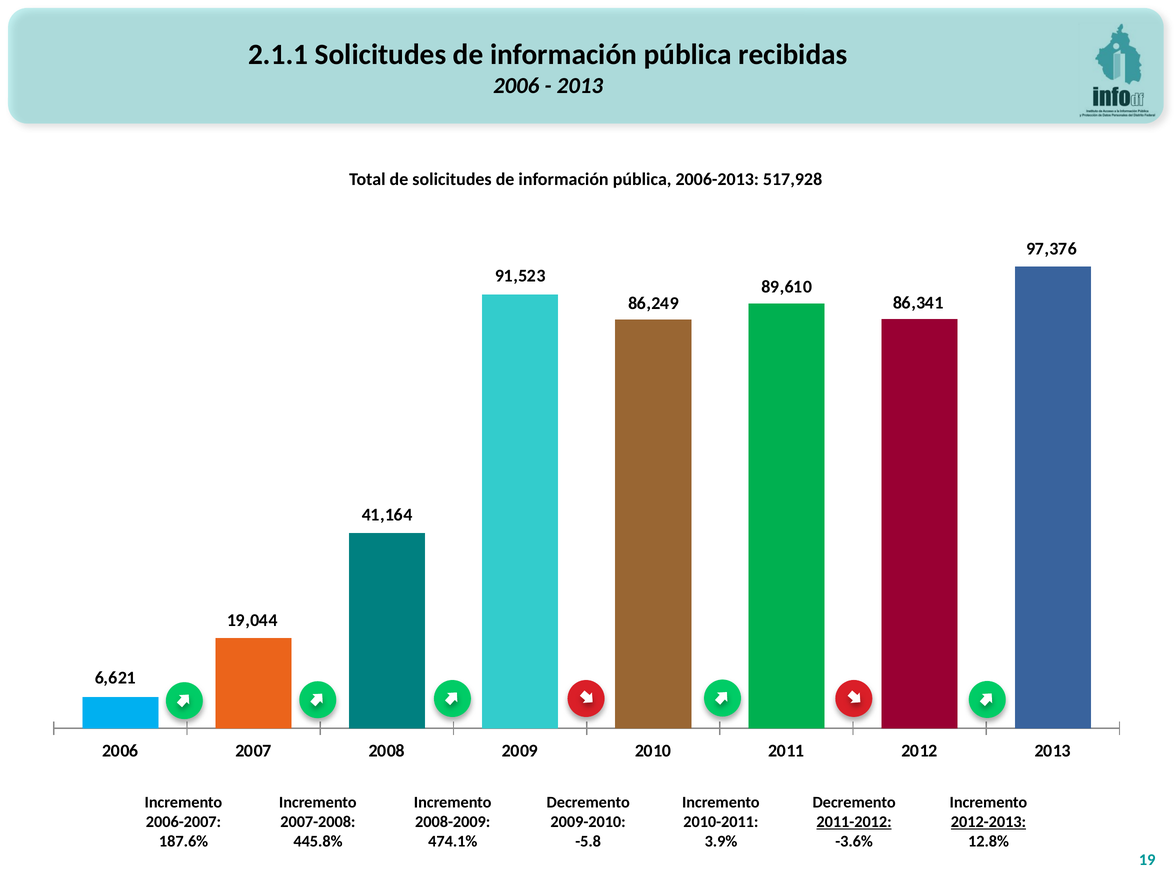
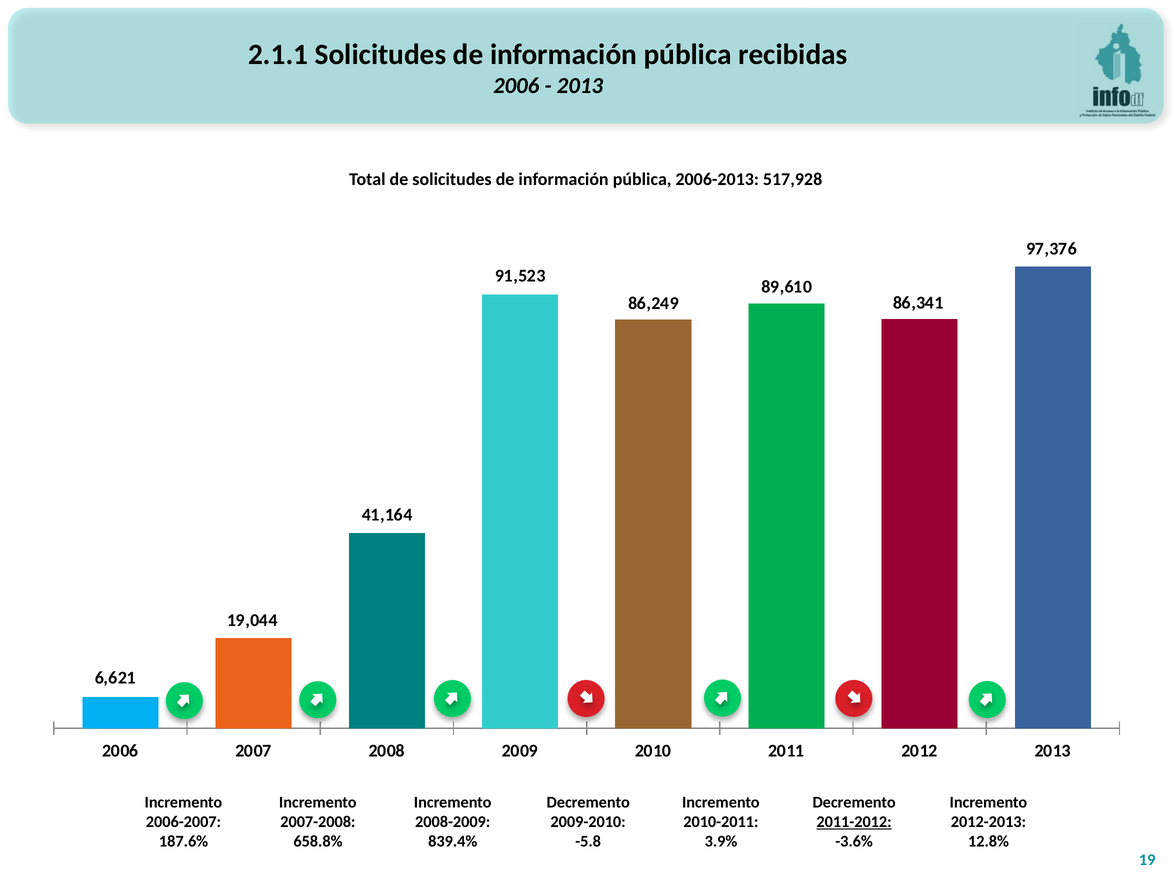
2012-2013 underline: present -> none
445.8%: 445.8% -> 658.8%
474.1%: 474.1% -> 839.4%
